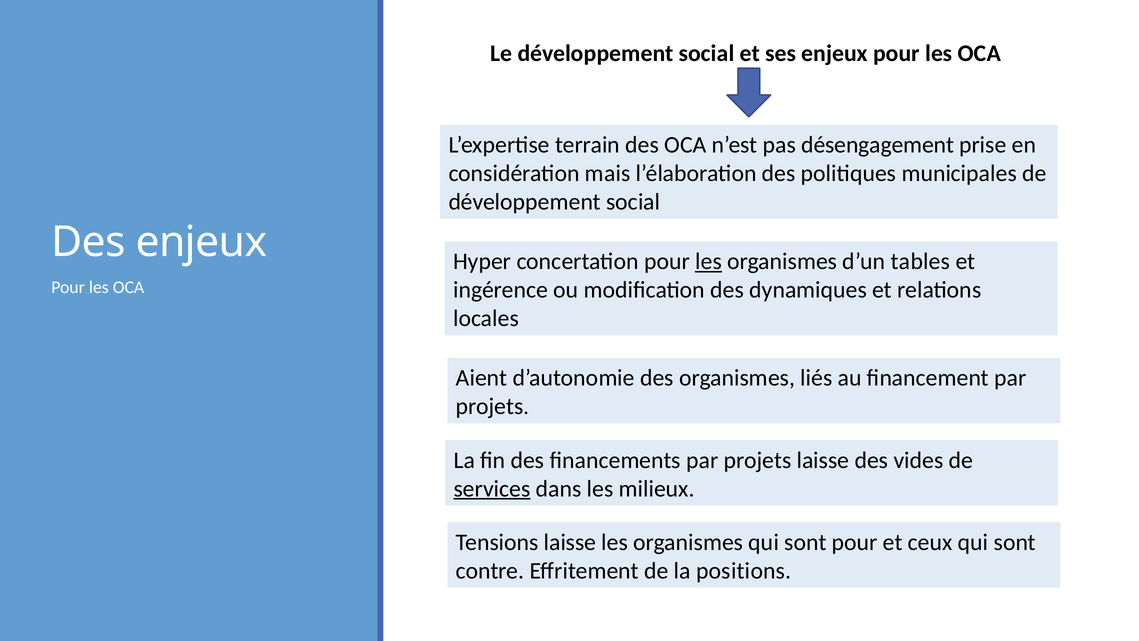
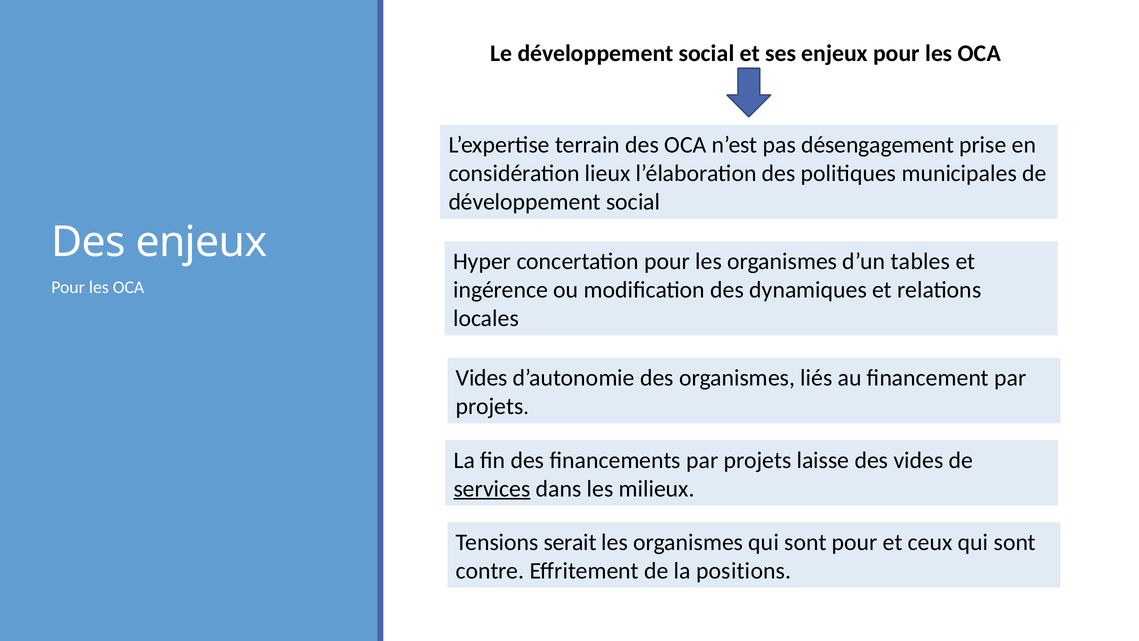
mais: mais -> lieux
les at (708, 261) underline: present -> none
Aient at (482, 378): Aient -> Vides
Tensions laisse: laisse -> serait
